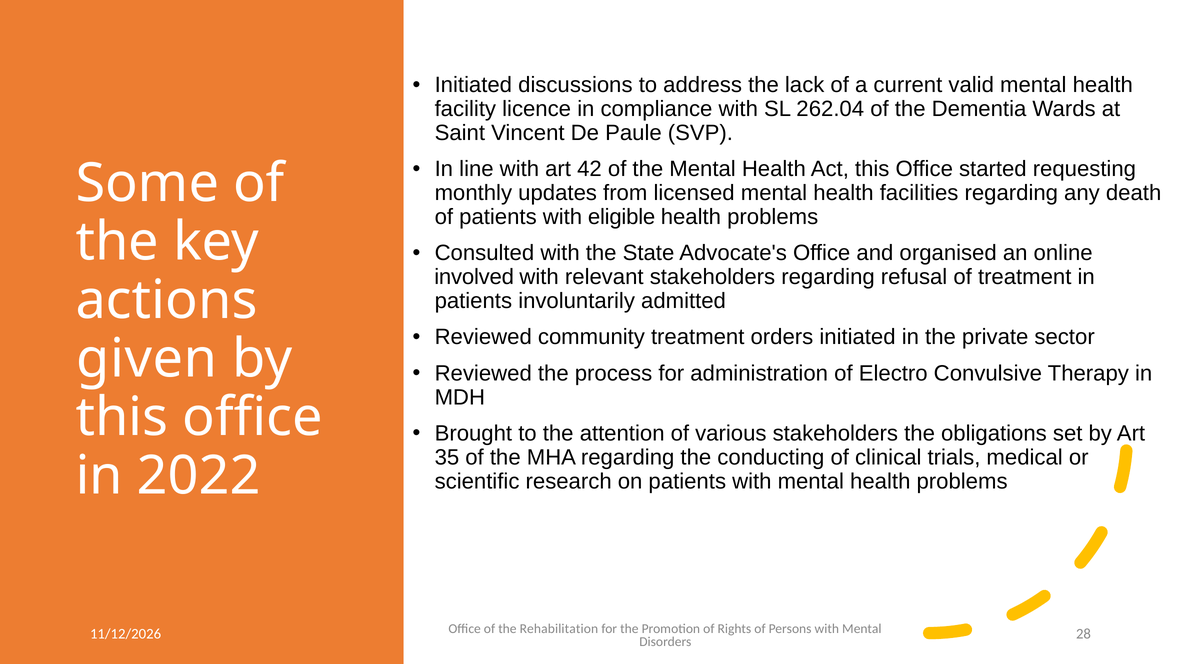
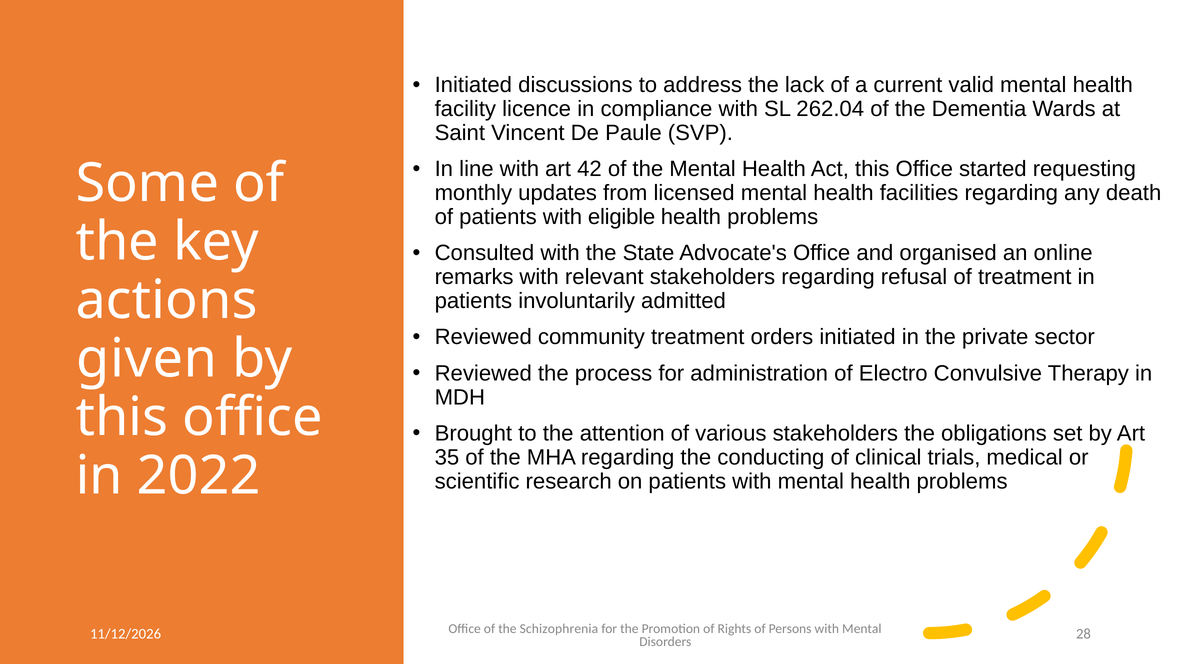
involved: involved -> remarks
Rehabilitation: Rehabilitation -> Schizophrenia
